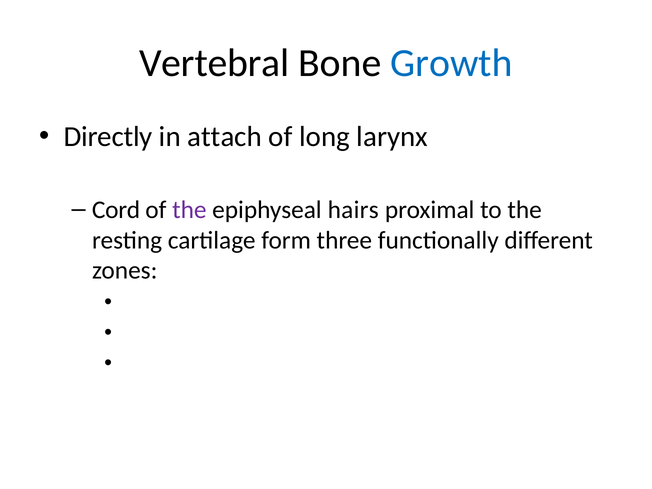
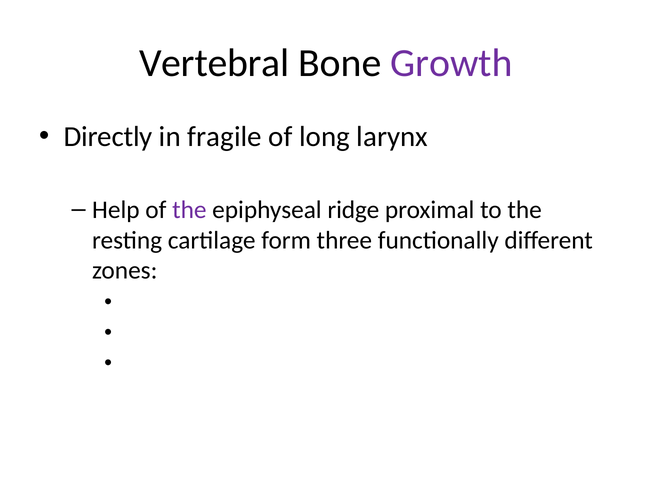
Growth colour: blue -> purple
attach: attach -> fragile
Cord: Cord -> Help
hairs: hairs -> ridge
